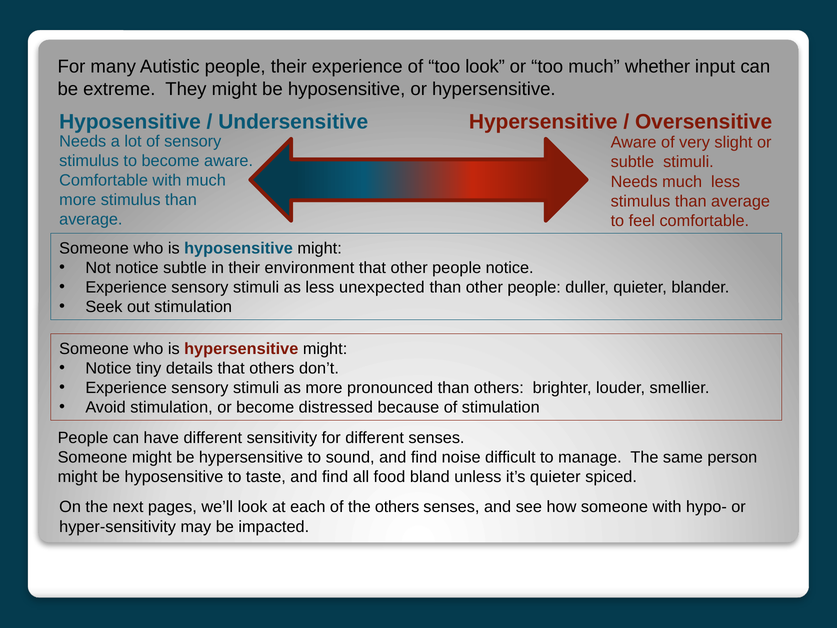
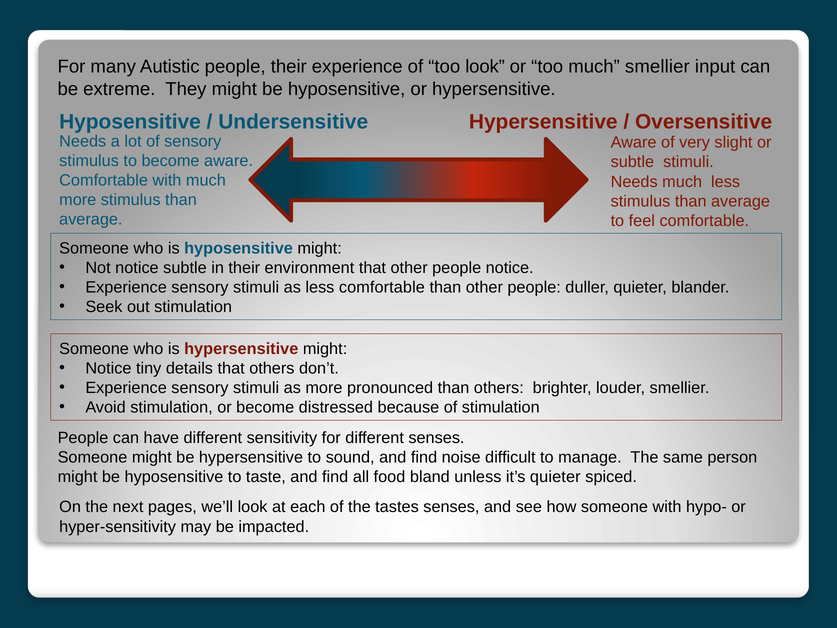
much whether: whether -> smellier
less unexpected: unexpected -> comfortable
the others: others -> tastes
